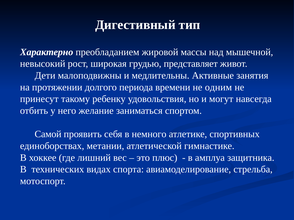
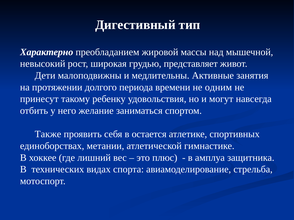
Самой: Самой -> Также
немного: немного -> остается
